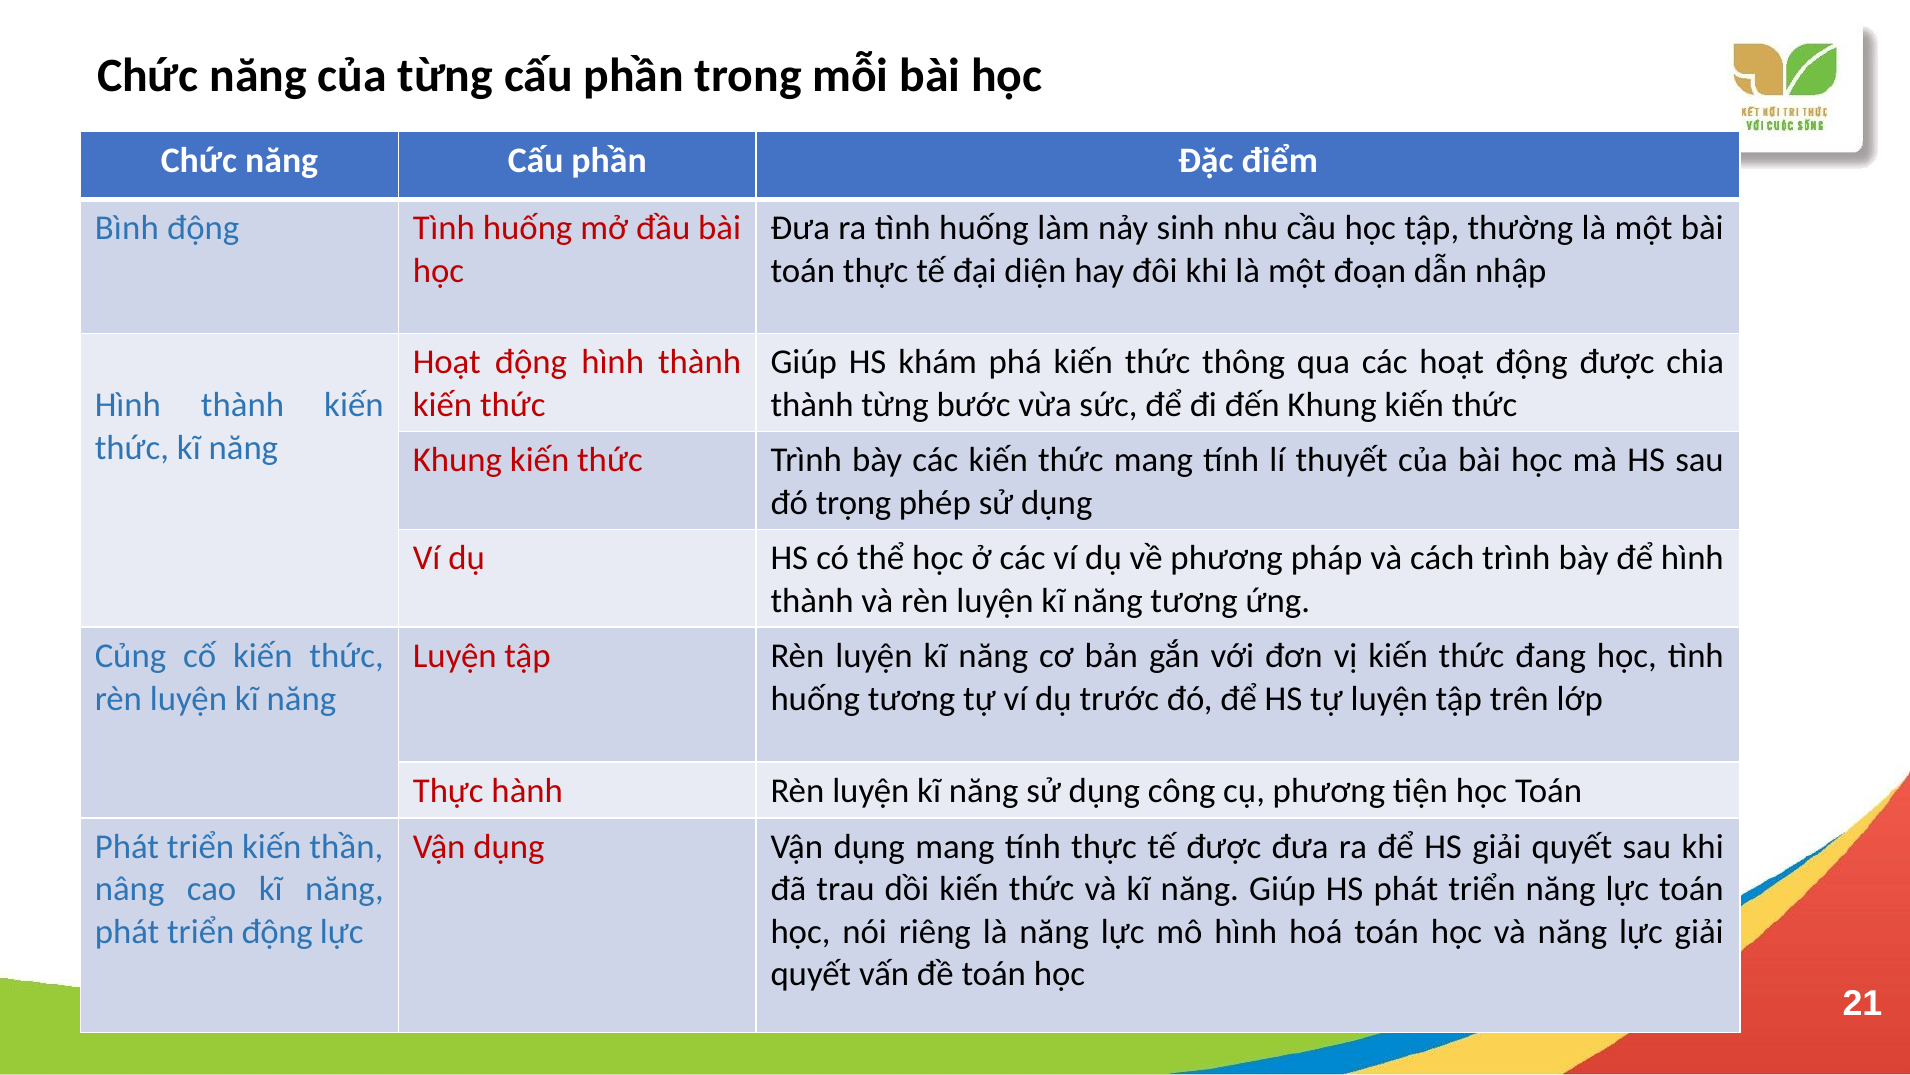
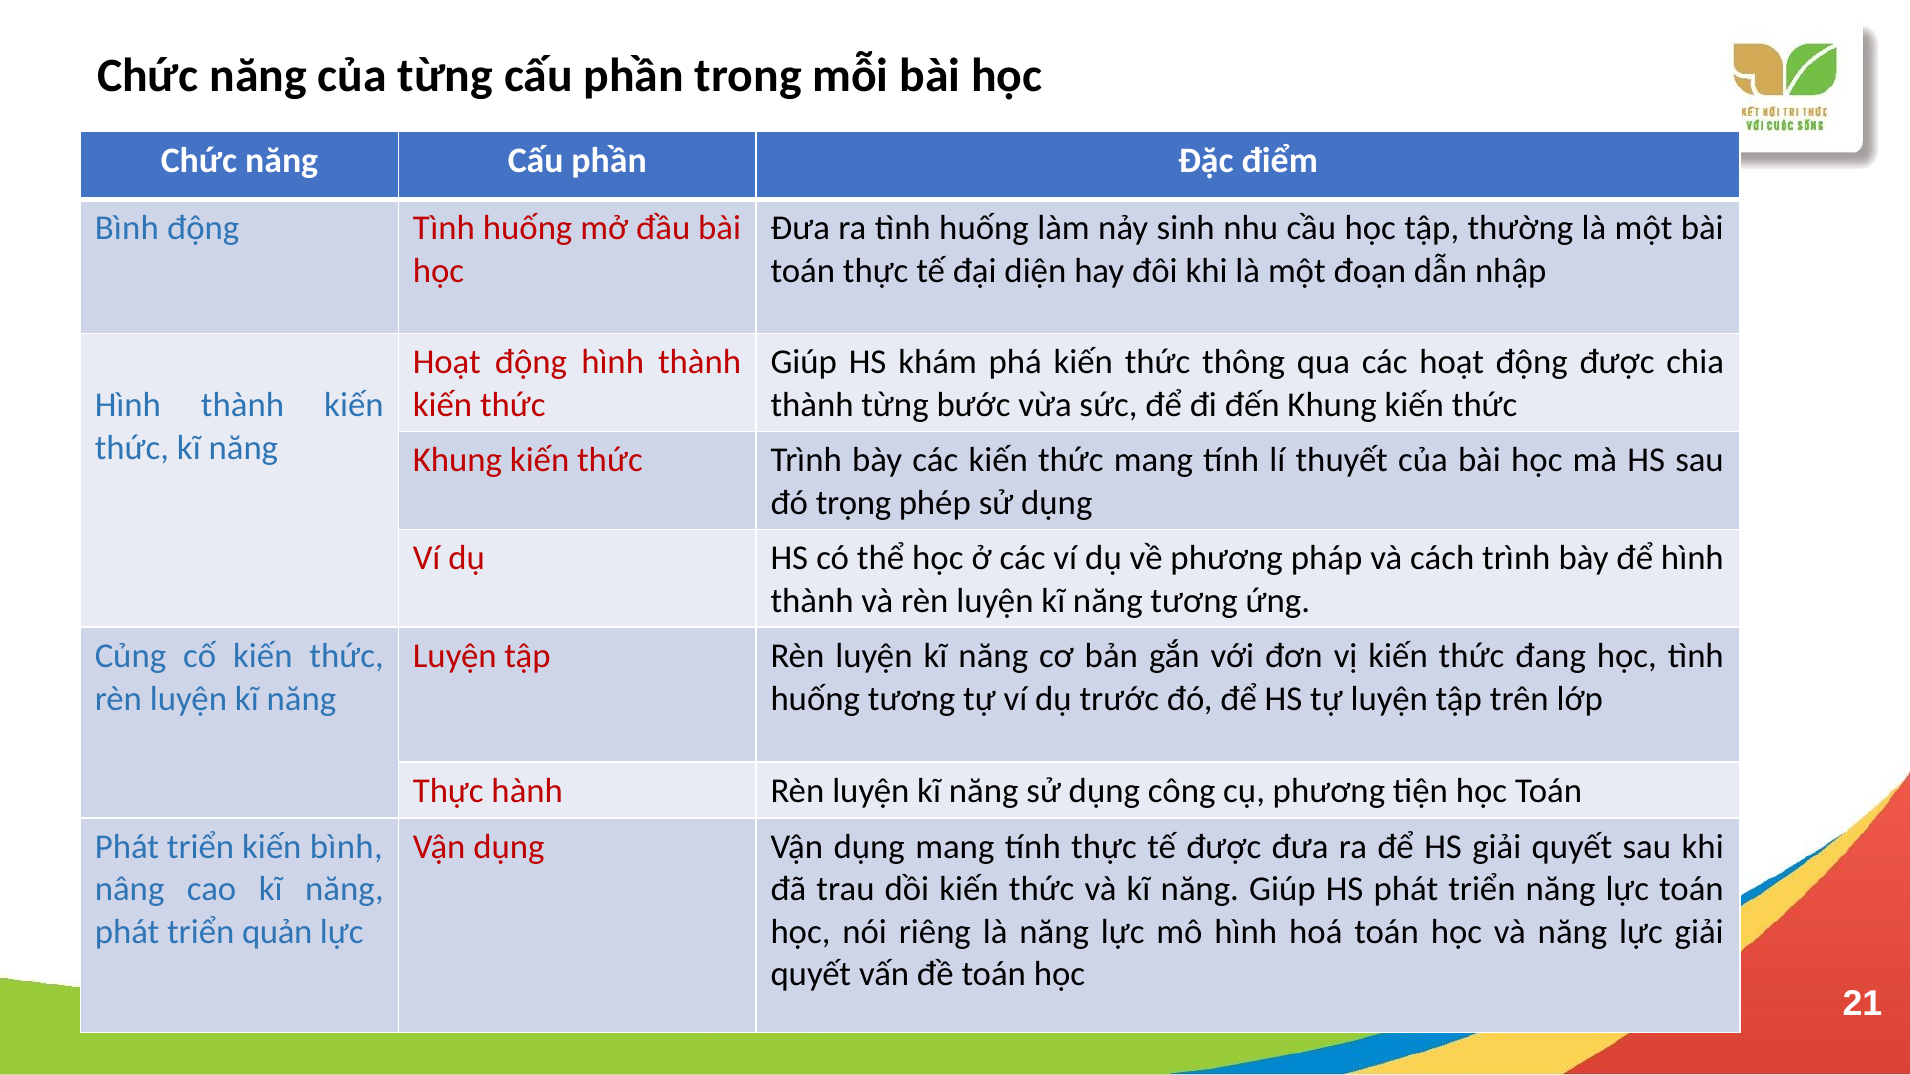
kiến thần: thần -> bình
triển động: động -> quản
